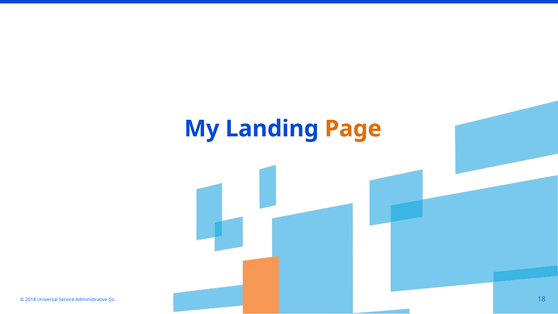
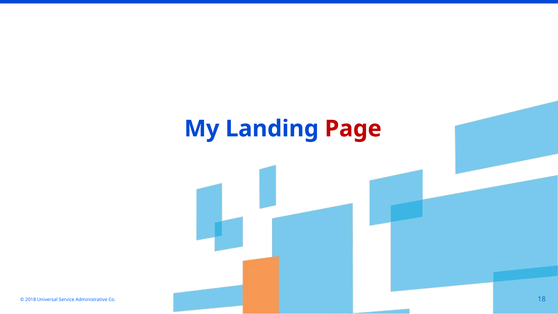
Page colour: orange -> red
